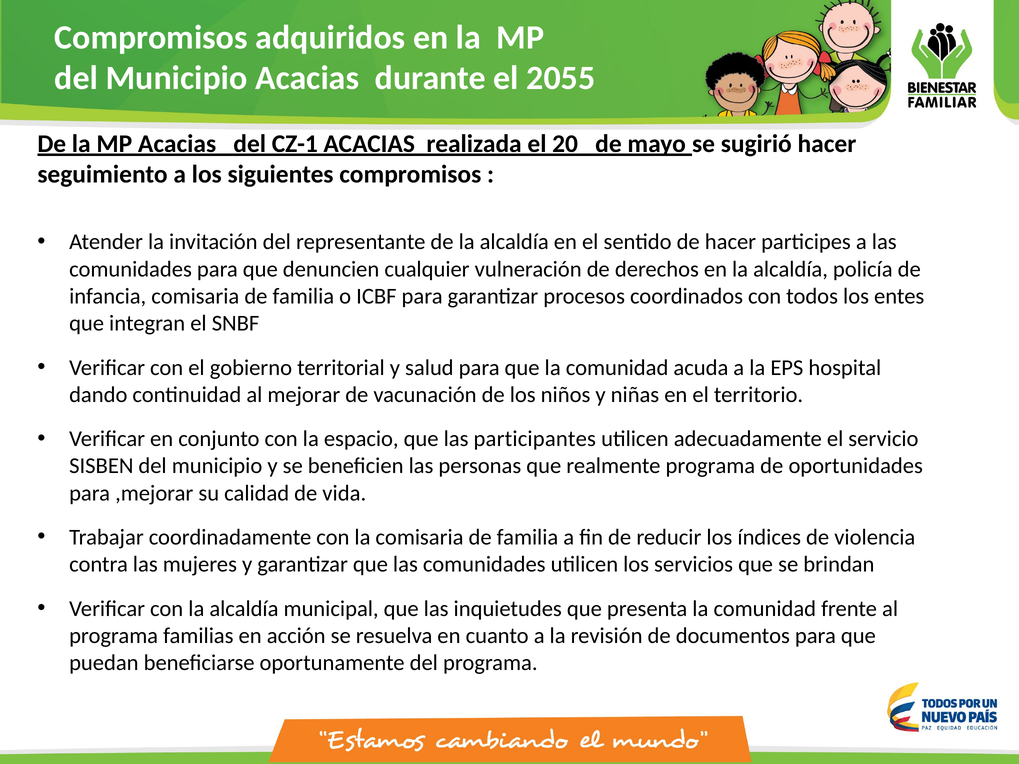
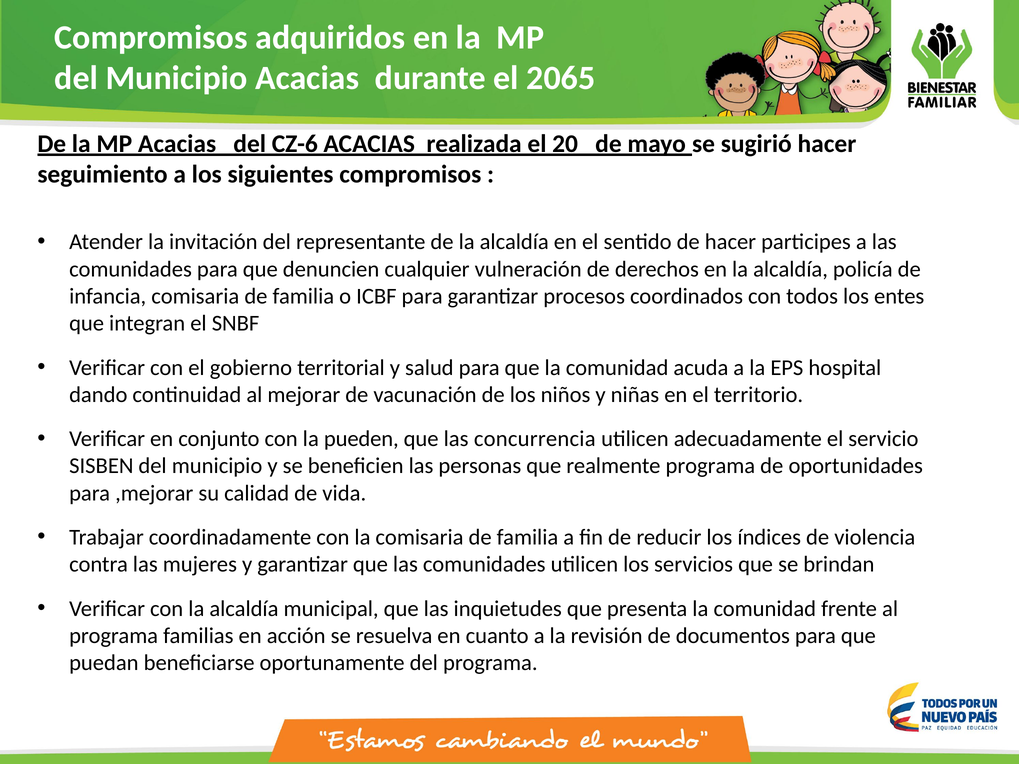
2055: 2055 -> 2065
CZ-1: CZ-1 -> CZ-6
espacio: espacio -> pueden
participantes: participantes -> concurrencia
